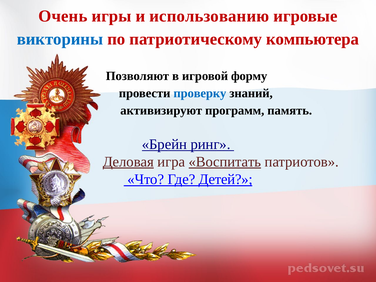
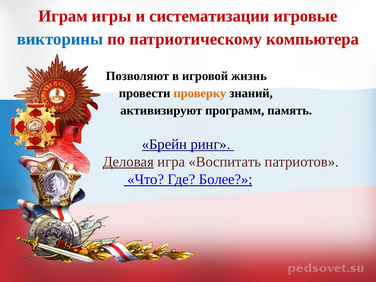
Очень: Очень -> Играм
использованию: использованию -> систематизации
форму: форму -> жизнь
проверку colour: blue -> orange
Воспитать underline: present -> none
Детей: Детей -> Более
